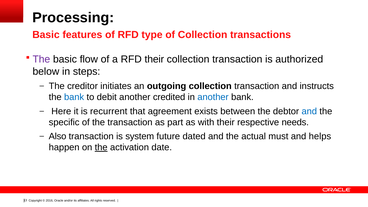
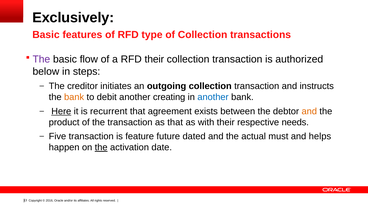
Processing: Processing -> Exclusively
bank at (74, 97) colour: blue -> orange
credited: credited -> creating
Here underline: none -> present
and at (309, 111) colour: blue -> orange
specific: specific -> product
as part: part -> that
Also: Also -> Five
system: system -> feature
